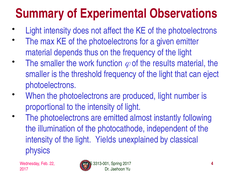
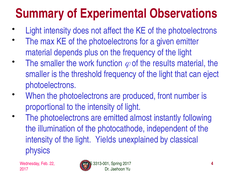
thus: thus -> plus
produced light: light -> front
